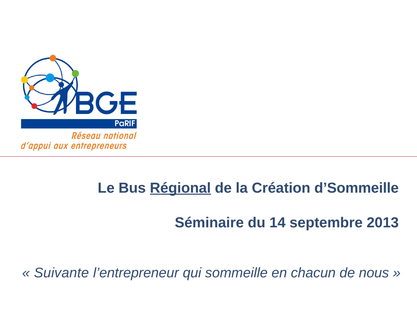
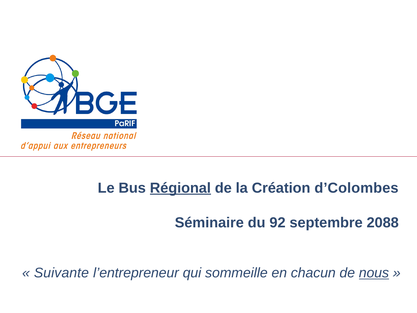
d’Sommeille: d’Sommeille -> d’Colombes
14: 14 -> 92
2013: 2013 -> 2088
nous underline: none -> present
